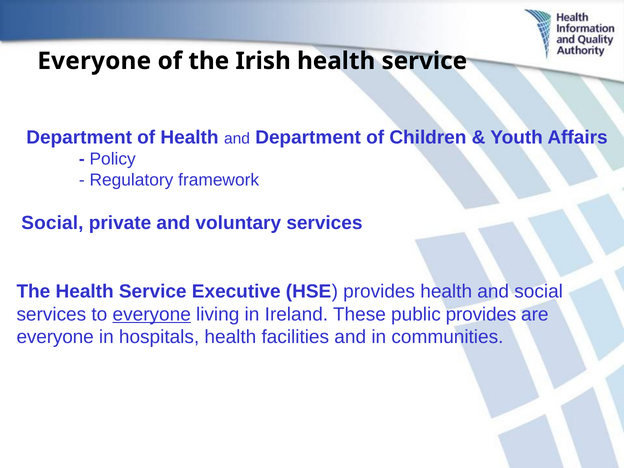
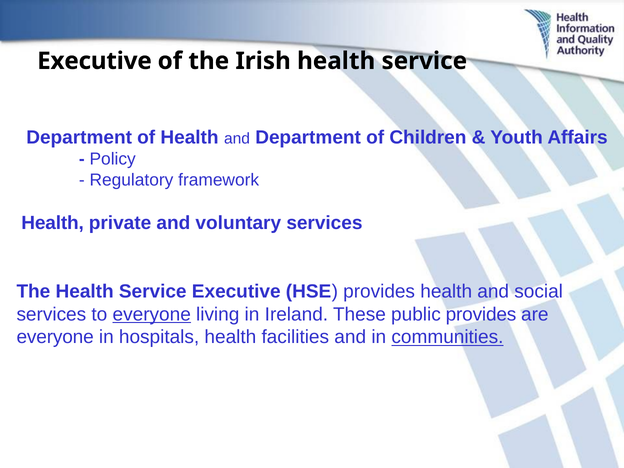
Everyone at (94, 61): Everyone -> Executive
Social at (52, 223): Social -> Health
communities underline: none -> present
